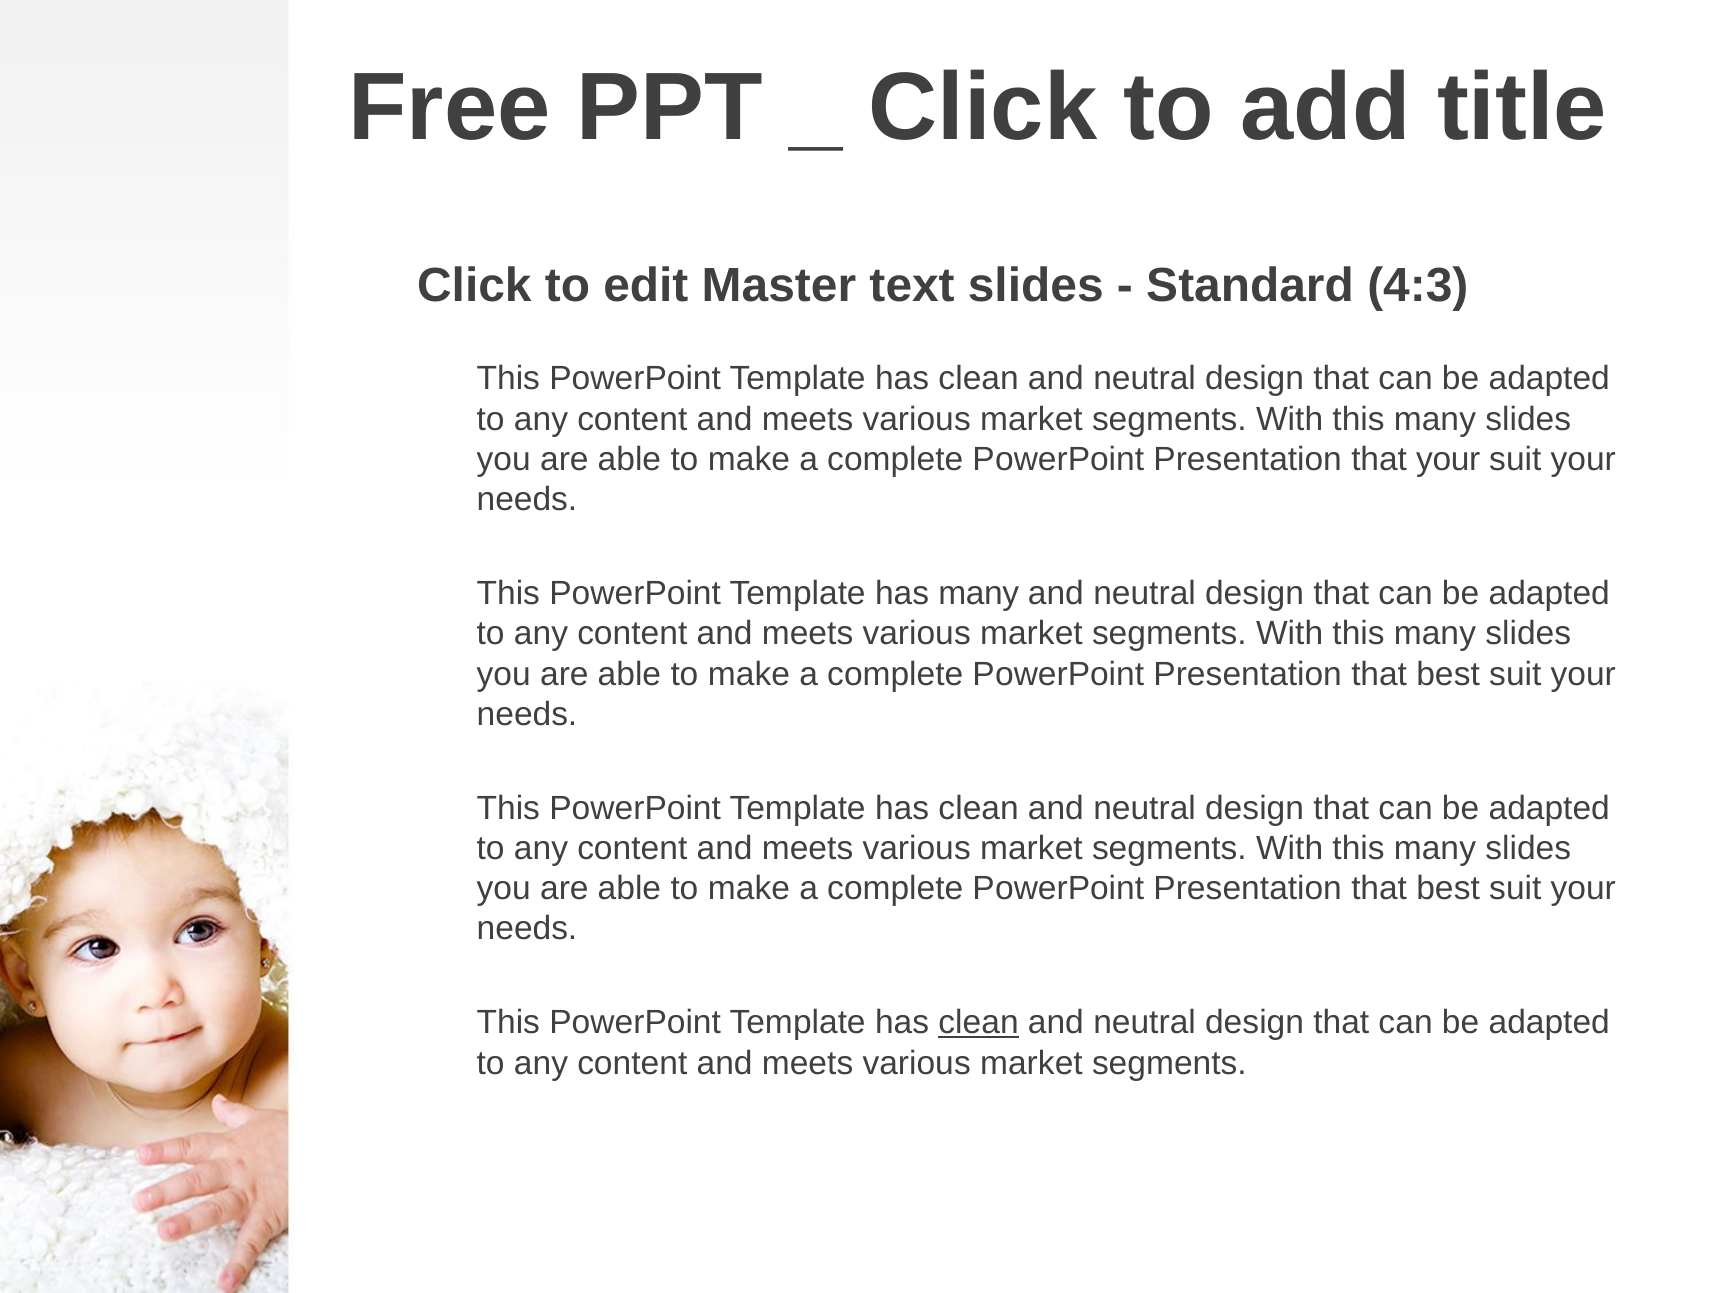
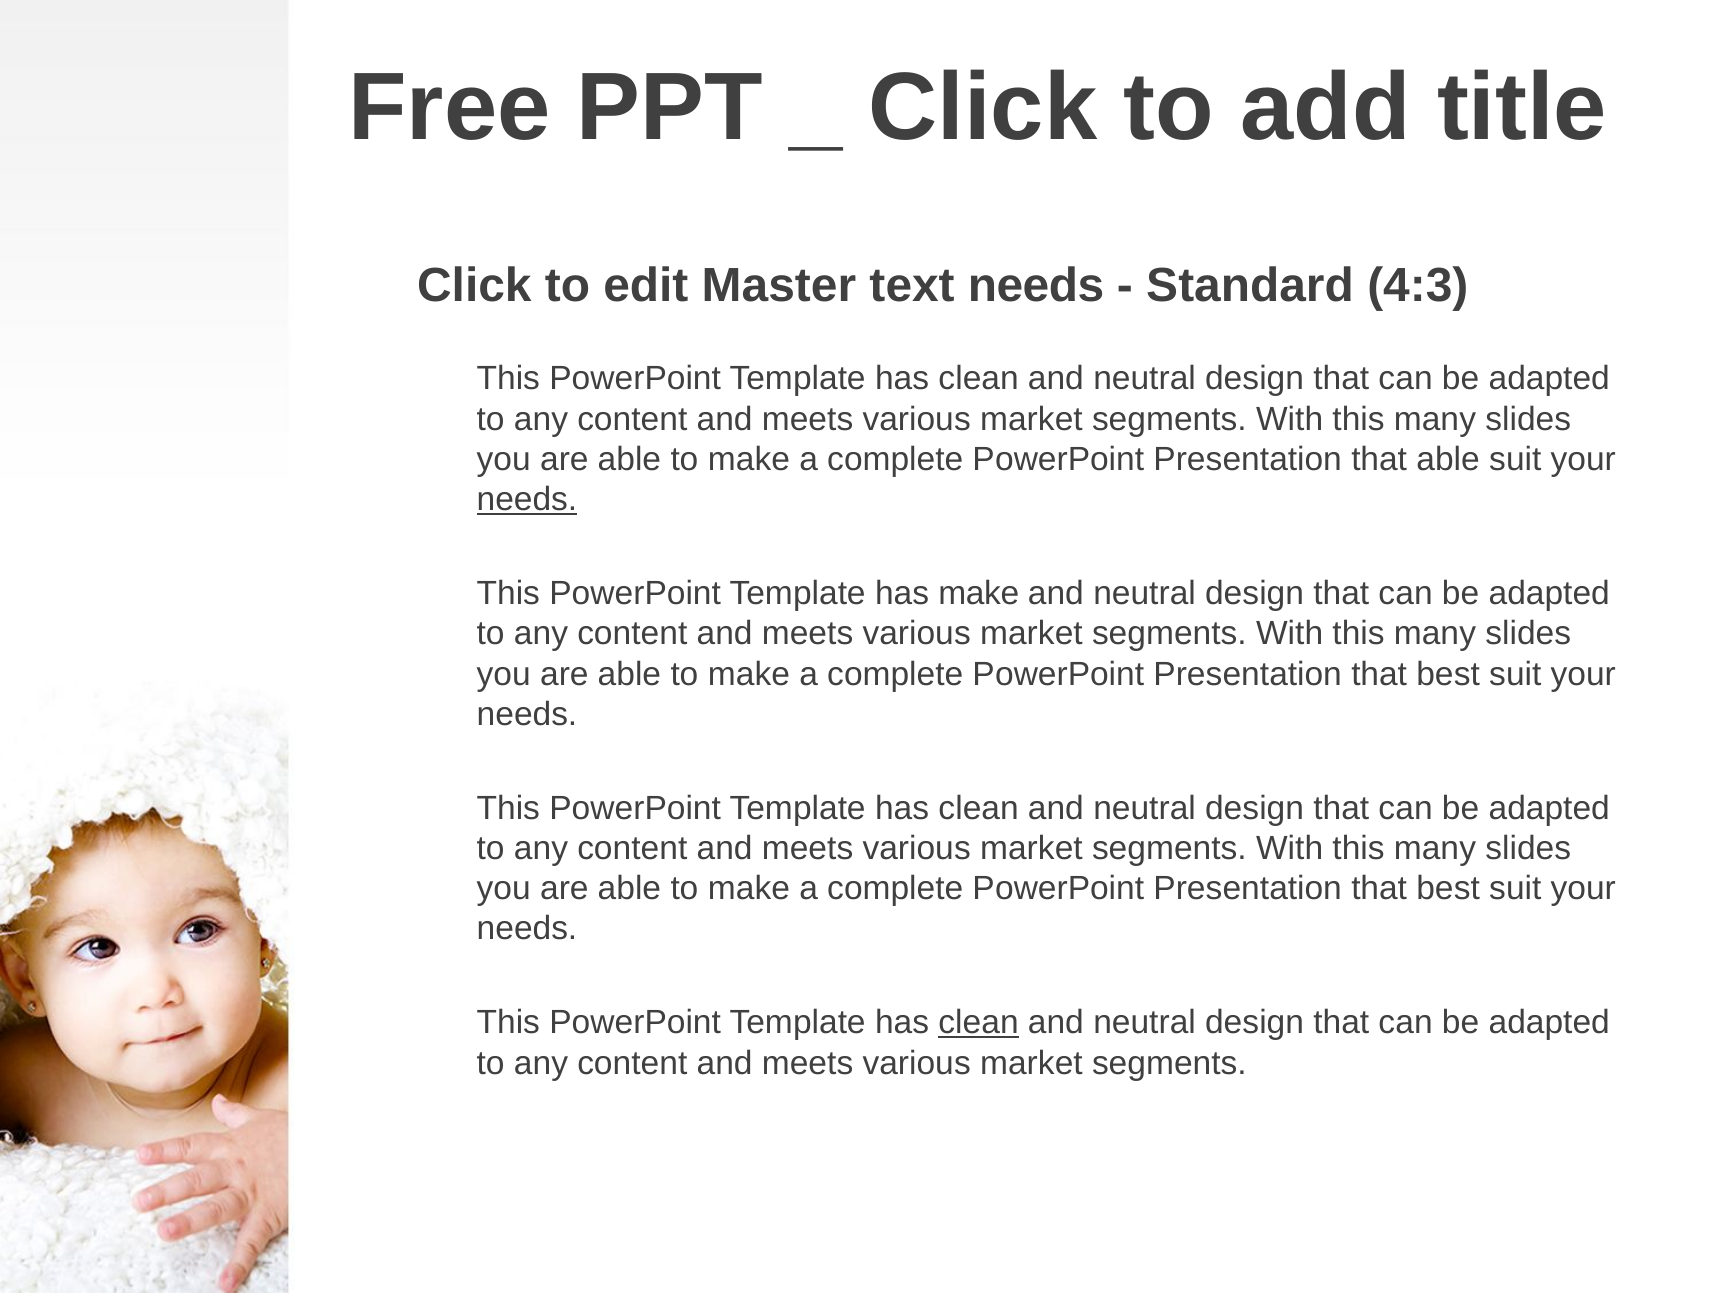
text slides: slides -> needs
that your: your -> able
needs at (527, 499) underline: none -> present
has many: many -> make
